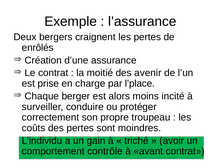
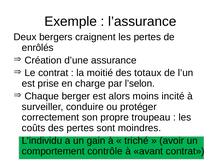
avenir: avenir -> totaux
l’place: l’place -> l’selon
